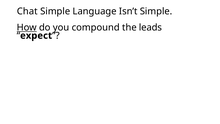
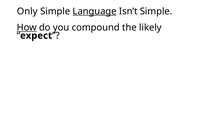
Chat: Chat -> Only
Language underline: none -> present
leads: leads -> likely
